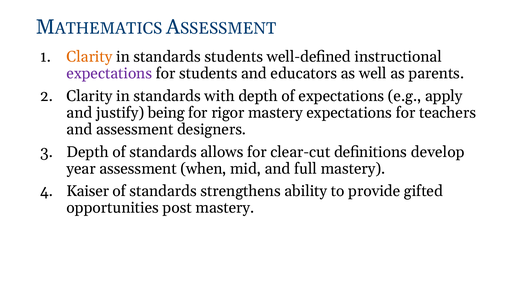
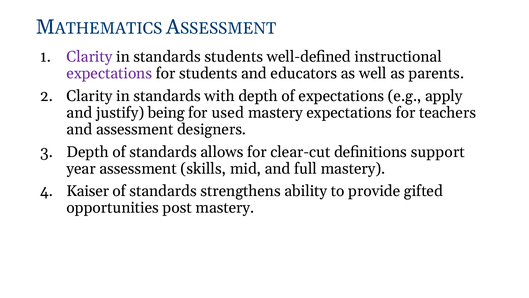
Clarity at (90, 57) colour: orange -> purple
rigor: rigor -> used
develop: develop -> support
when: when -> skills
